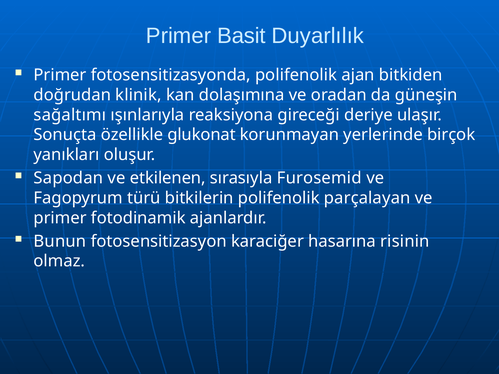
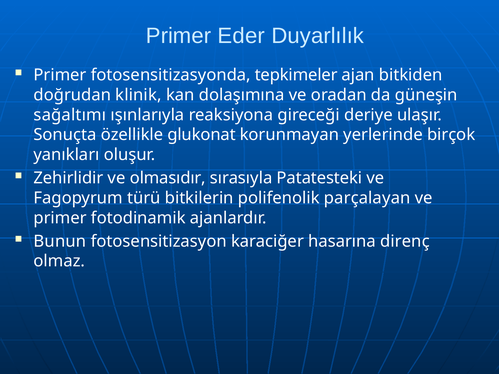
Basit: Basit -> Eder
fotosensitizasyonda polifenolik: polifenolik -> tepkimeler
Sapodan: Sapodan -> Zehirlidir
etkilenen: etkilenen -> olmasıdır
Furosemid: Furosemid -> Patatesteki
risinin: risinin -> direnç
